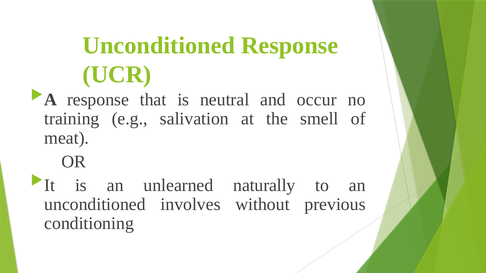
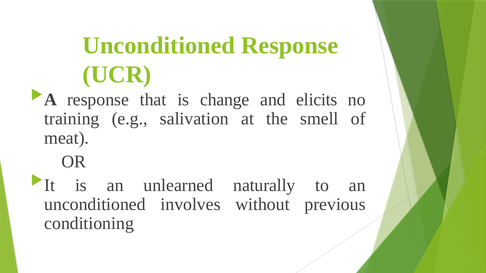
neutral: neutral -> change
occur: occur -> elicits
